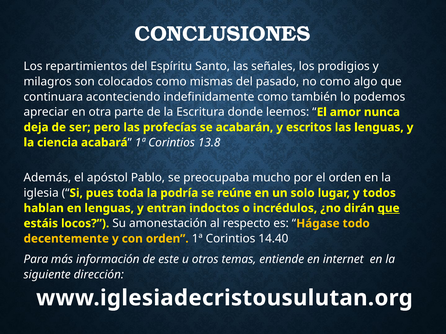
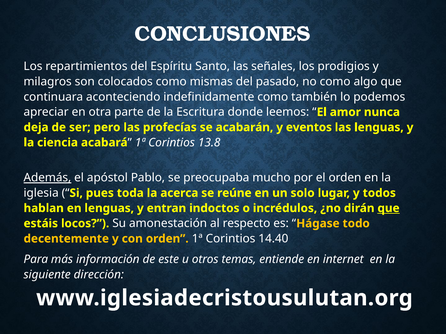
escritos: escritos -> eventos
Además underline: none -> present
podría: podría -> acerca
